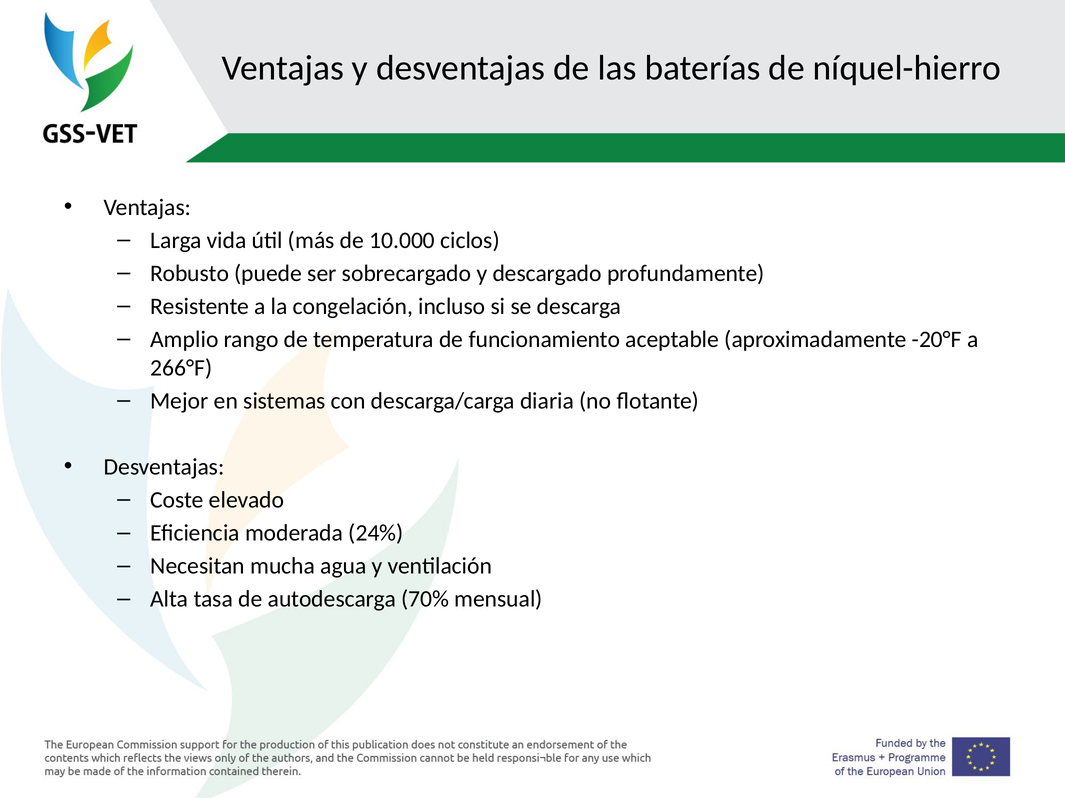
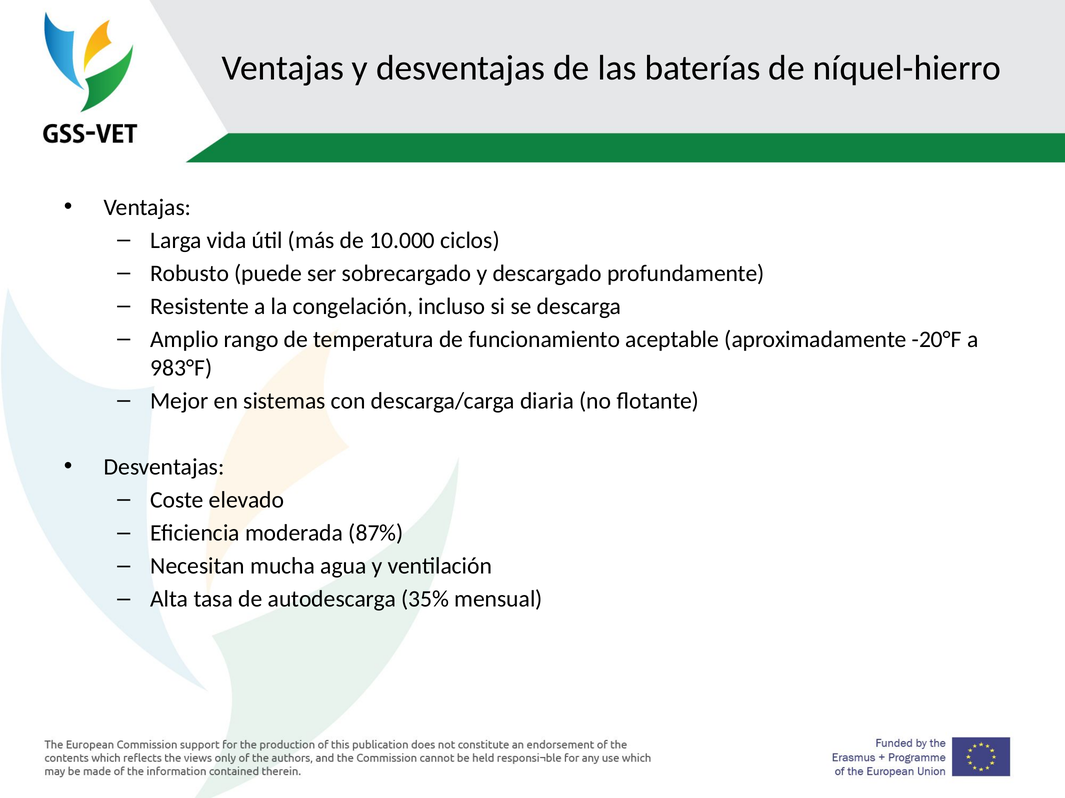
266°F: 266°F -> 983°F
24%: 24% -> 87%
70%: 70% -> 35%
